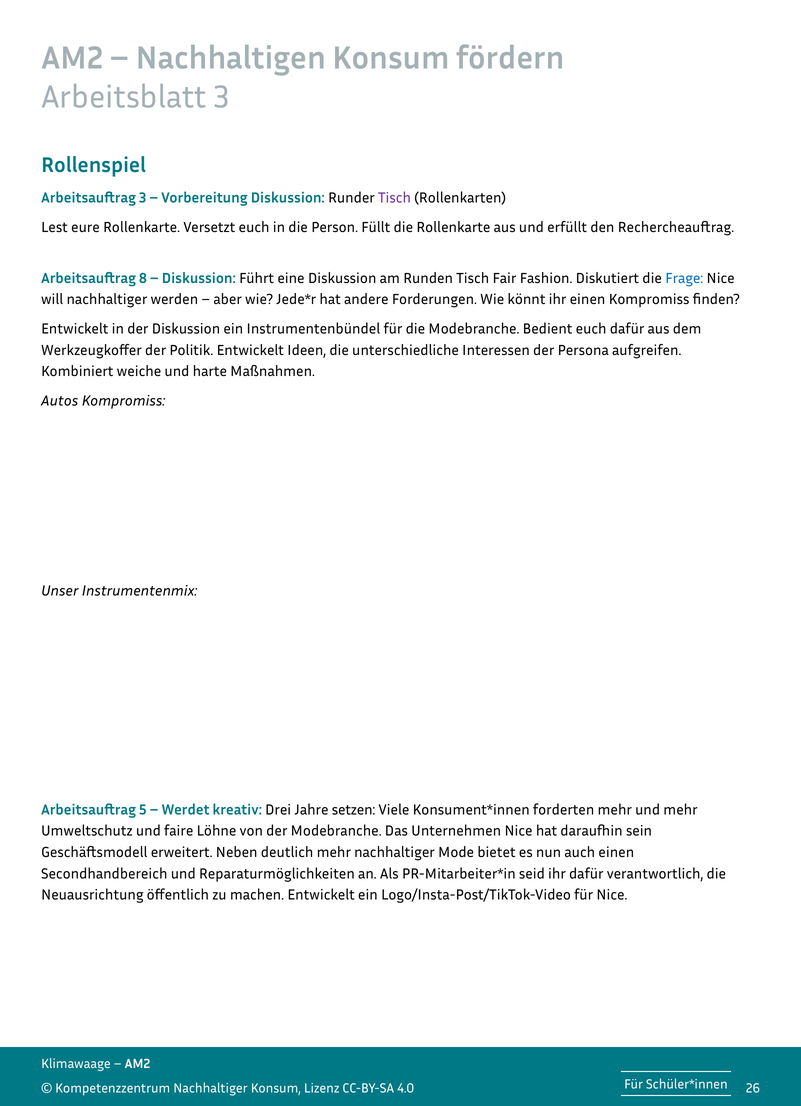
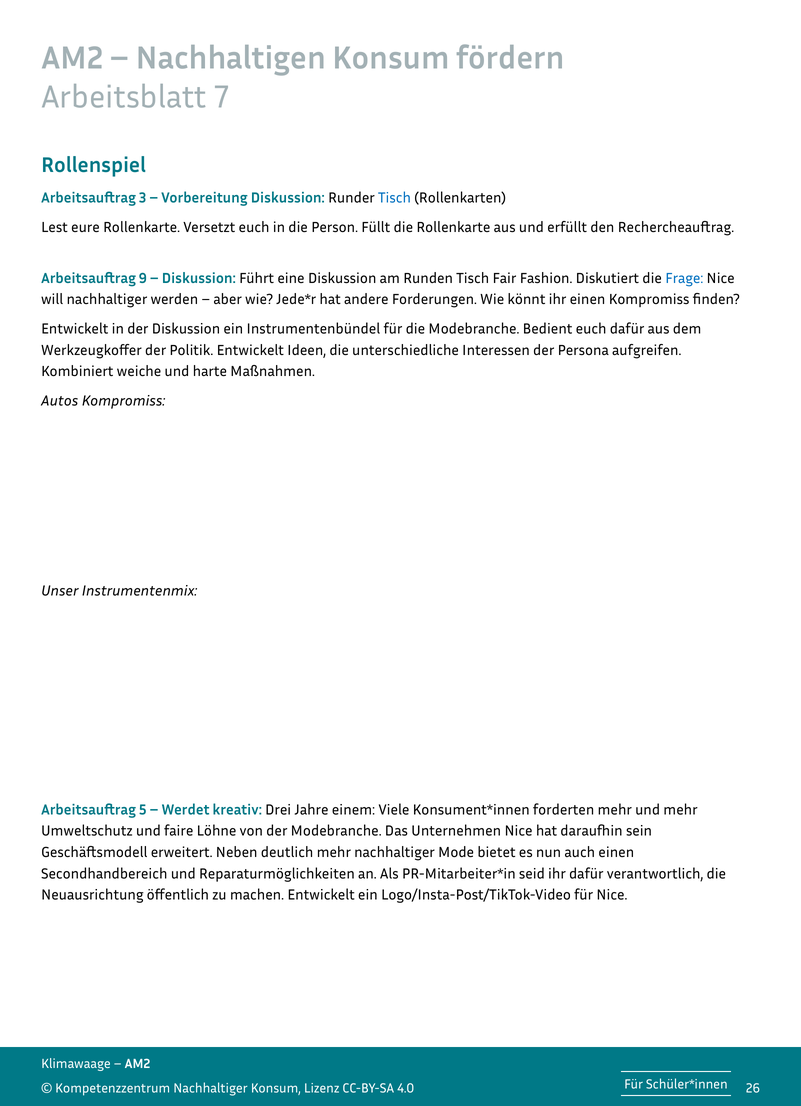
Arbeitsblatt 3: 3 -> 7
Tisch at (395, 198) colour: purple -> blue
8: 8 -> 9
setzen: setzen -> einem
